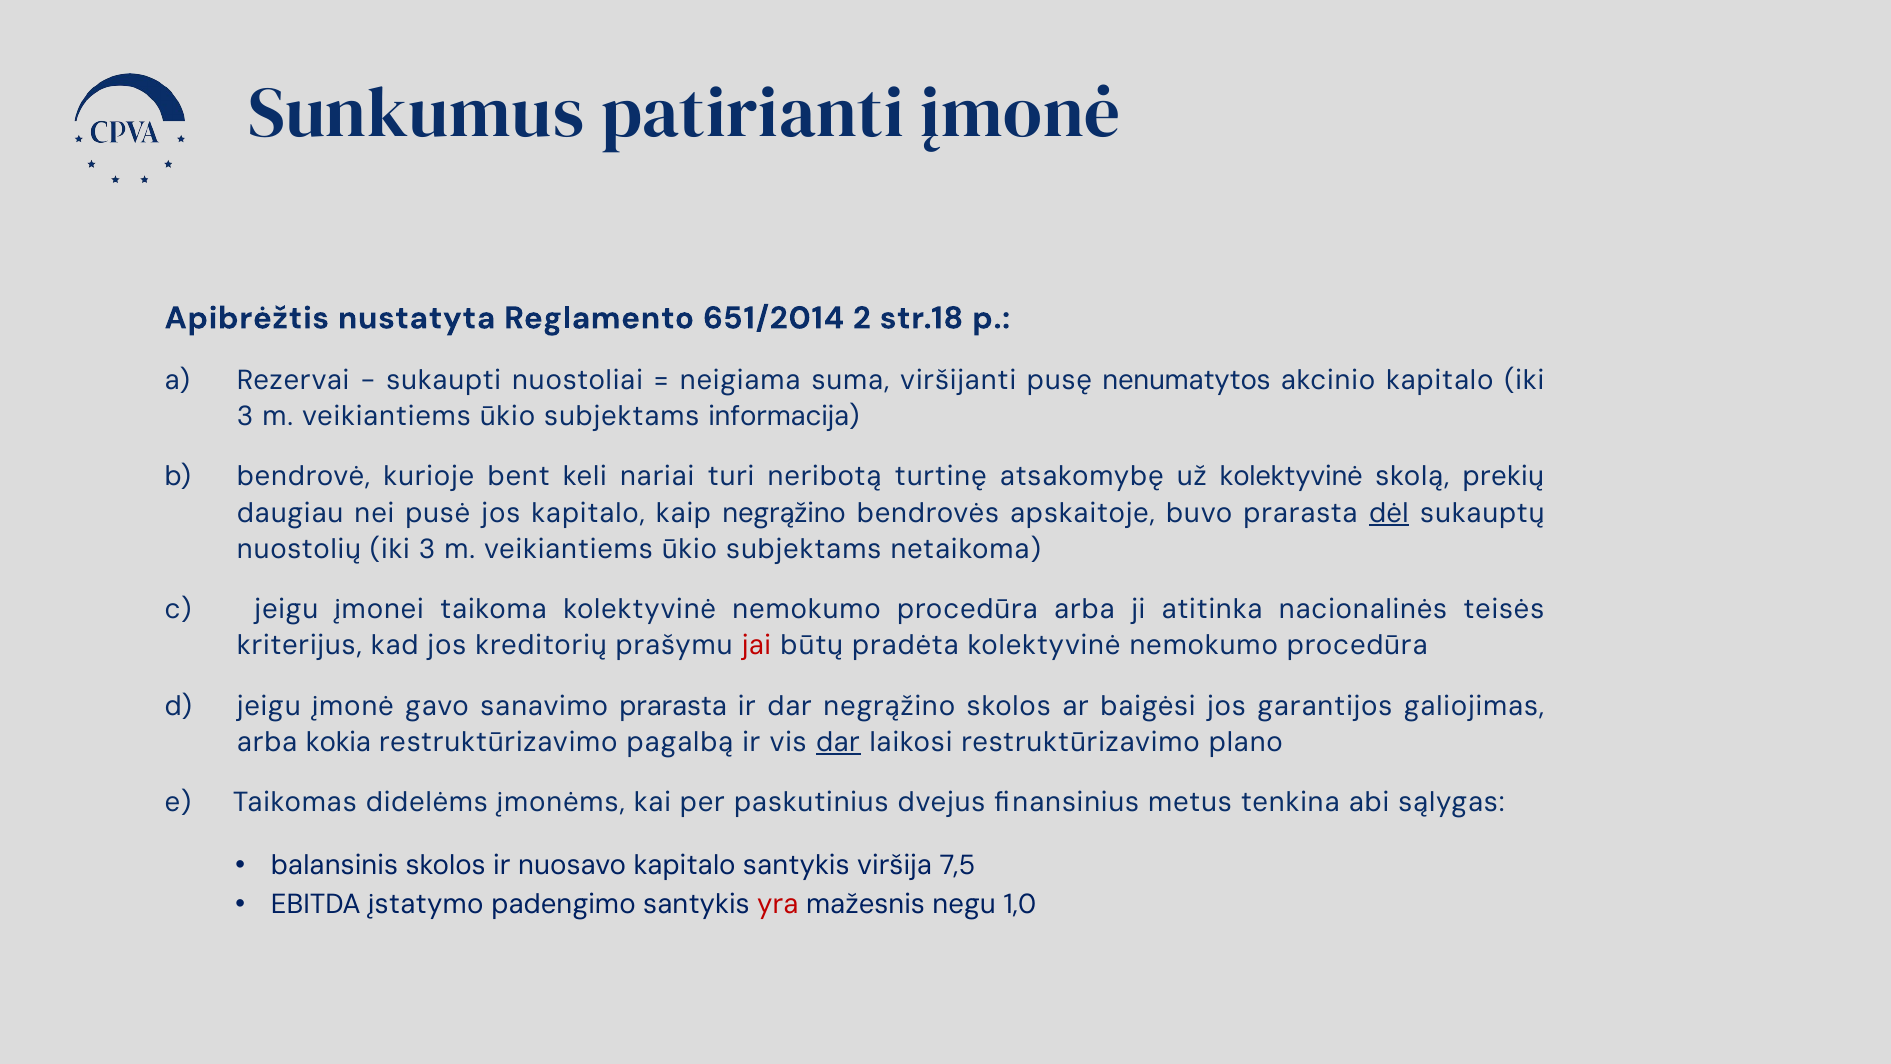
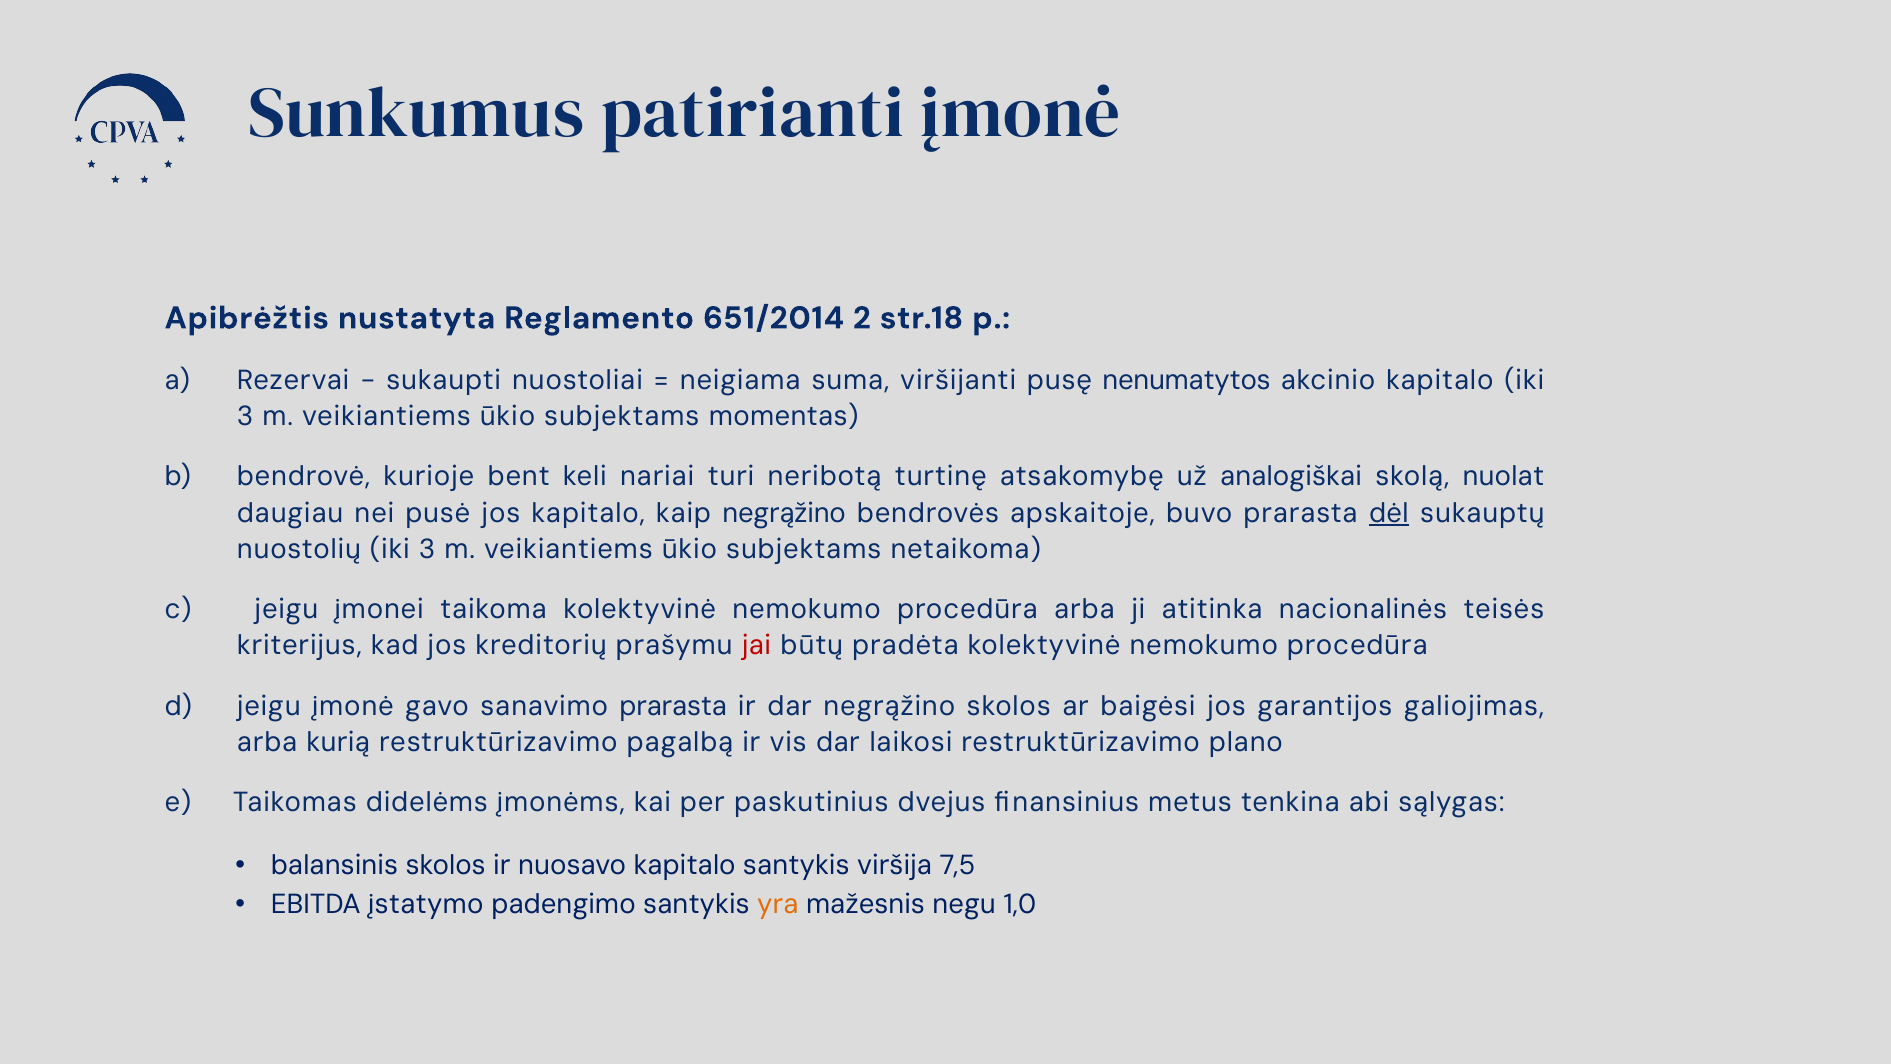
informacija: informacija -> momentas
už kolektyvinė: kolektyvinė -> analogiškai
prekių: prekių -> nuolat
kokia: kokia -> kurią
dar at (838, 742) underline: present -> none
yra colour: red -> orange
